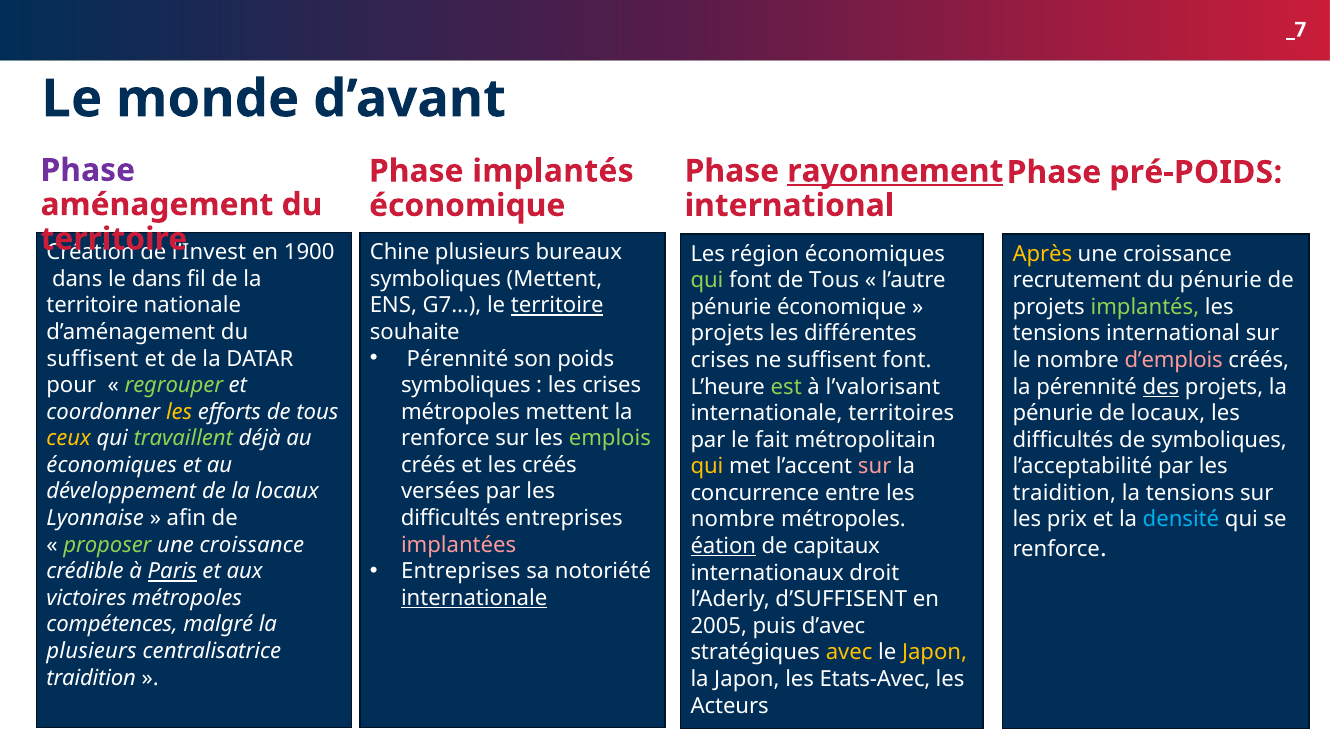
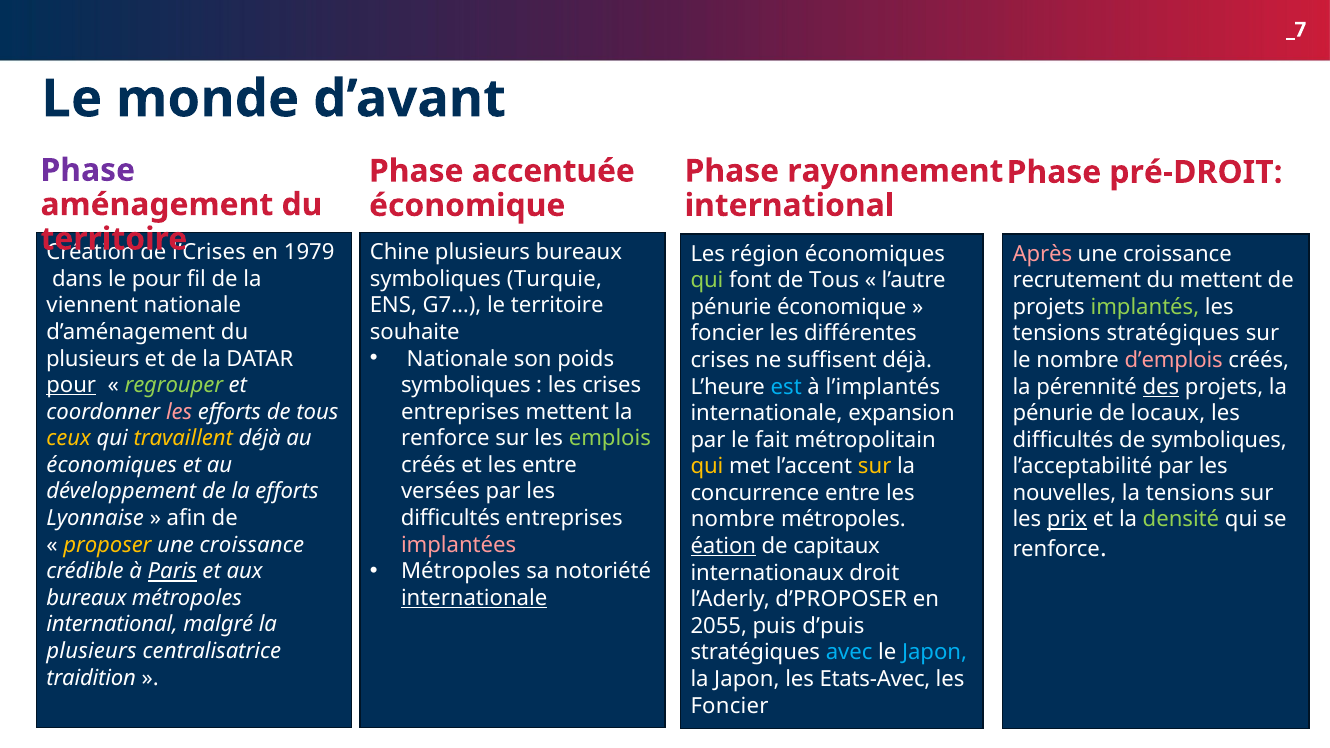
Phase implantés: implantés -> accentuée
rayonnement underline: present -> none
pré-POIDS: pré-POIDS -> pré-DROIT
l’Invest: l’Invest -> l’Crises
1900: 1900 -> 1979
Après colour: yellow -> pink
le dans: dans -> pour
symboliques Mettent: Mettent -> Turquie
du pénurie: pénurie -> mettent
territoire at (92, 306): territoire -> viennent
territoire at (557, 306) underline: present -> none
projets at (727, 334): projets -> foncier
tensions international: international -> stratégiques
Pérennité at (457, 359): Pérennité -> Nationale
suffisent at (93, 359): suffisent -> plusieurs
suffisent font: font -> déjà
pour at (71, 385) underline: none -> present
est colour: light green -> light blue
l’valorisant: l’valorisant -> l’implantés
les at (179, 412) colour: yellow -> pink
métropoles at (461, 412): métropoles -> entreprises
territoires: territoires -> expansion
travaillent colour: light green -> yellow
les créés: créés -> entre
sur at (875, 467) colour: pink -> yellow
la locaux: locaux -> efforts
traidition at (1064, 493): traidition -> nouvelles
prix underline: none -> present
densité colour: light blue -> light green
proposer colour: light green -> yellow
Entreprises at (461, 571): Entreprises -> Métropoles
victoires at (86, 598): victoires -> bureaux
d’SUFFISENT: d’SUFFISENT -> d’PROPOSER
compétences at (112, 625): compétences -> international
2005: 2005 -> 2055
d’avec: d’avec -> d’puis
avec colour: yellow -> light blue
Japon at (935, 653) colour: yellow -> light blue
Acteurs at (730, 706): Acteurs -> Foncier
